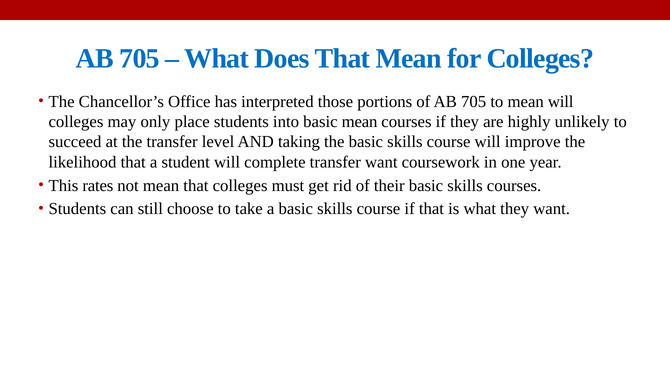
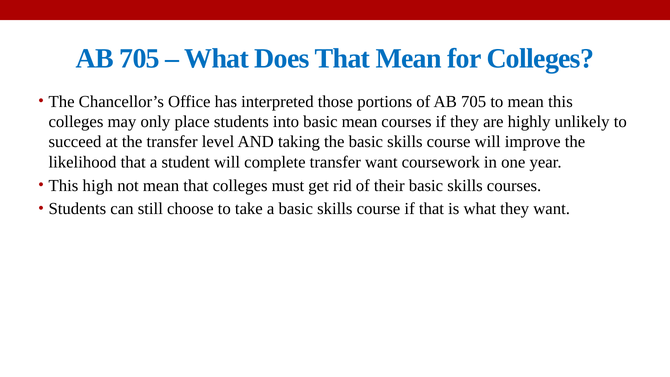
mean will: will -> this
rates: rates -> high
